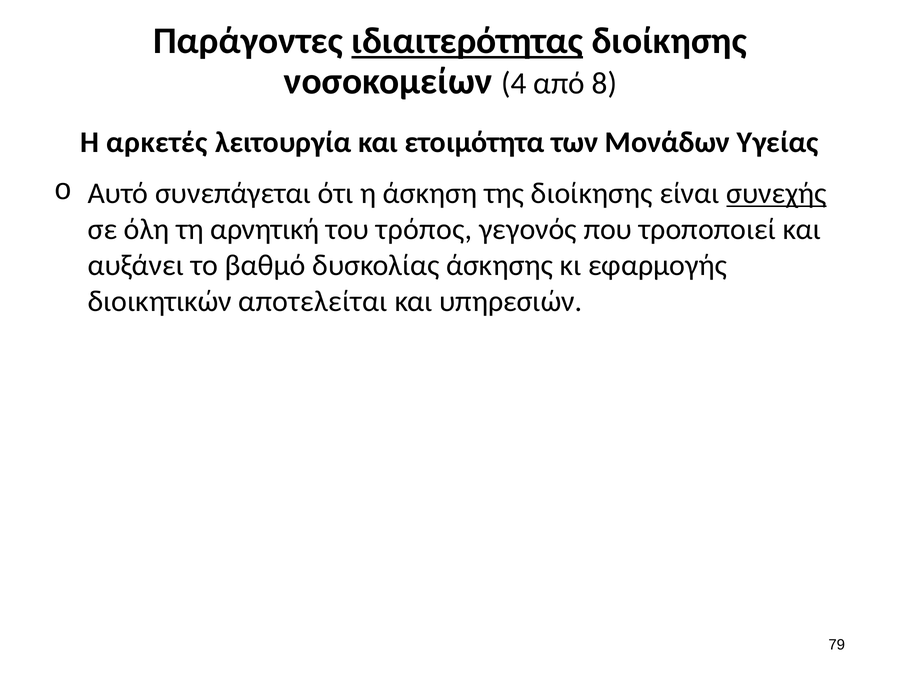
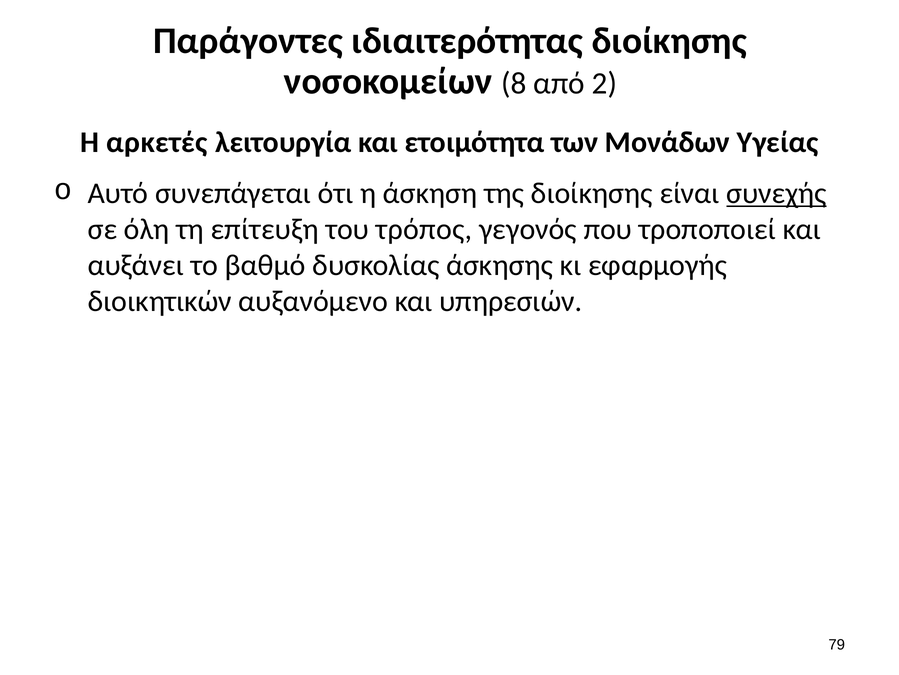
ιδιαιτερότητας underline: present -> none
4: 4 -> 8
8: 8 -> 2
αρνητική: αρνητική -> επίτευξη
αποτελείται: αποτελείται -> αυξανόμενο
